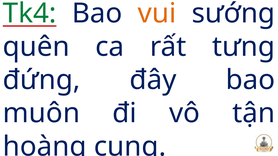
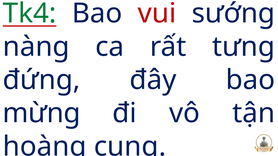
vui colour: orange -> red
quên: quên -> nàng
muôn: muôn -> mừng
